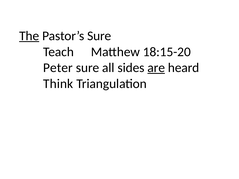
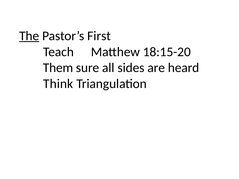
Pastor’s Sure: Sure -> First
Peter: Peter -> Them
are underline: present -> none
